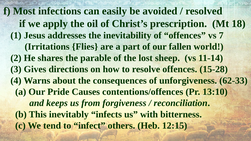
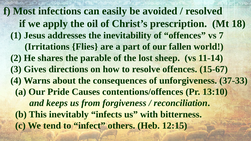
15-28: 15-28 -> 15-67
62-33: 62-33 -> 37-33
